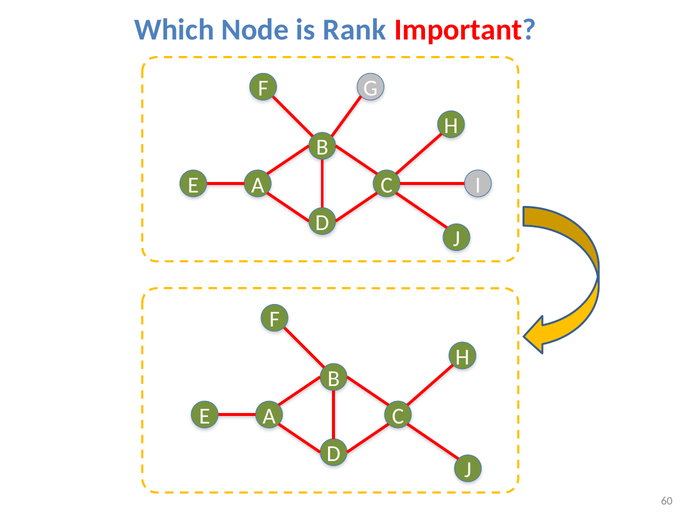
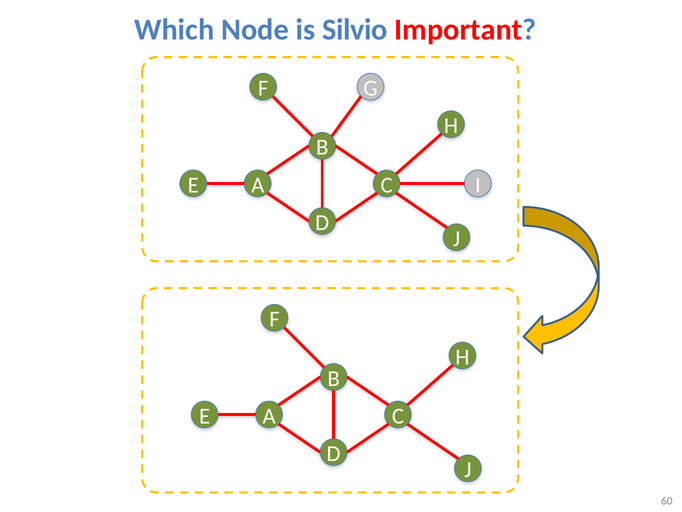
Rank: Rank -> Silvio
